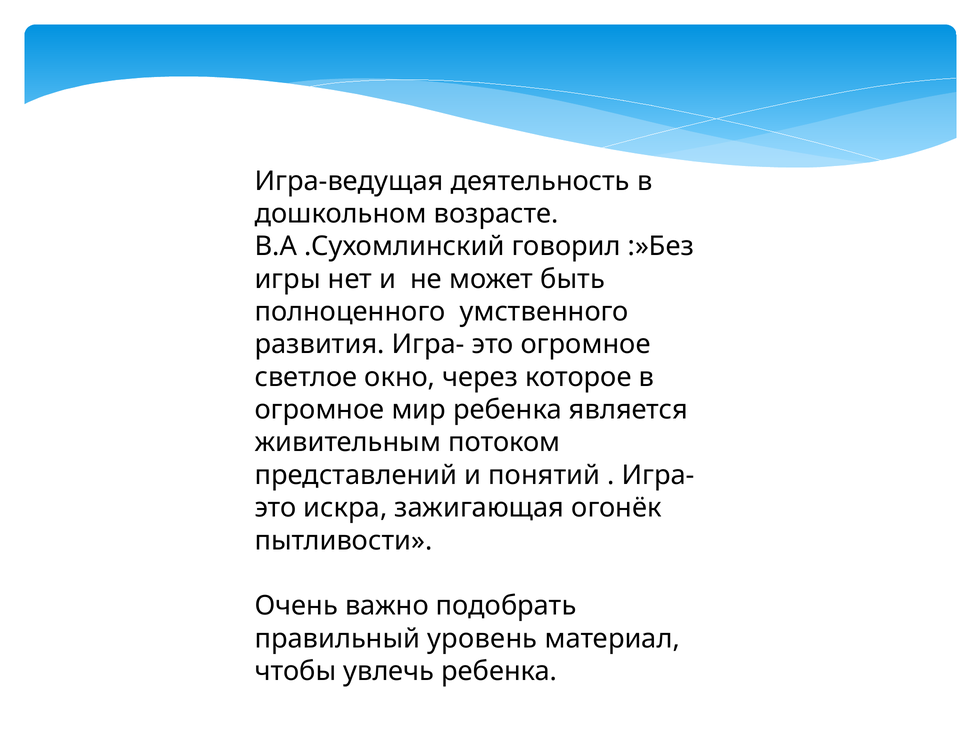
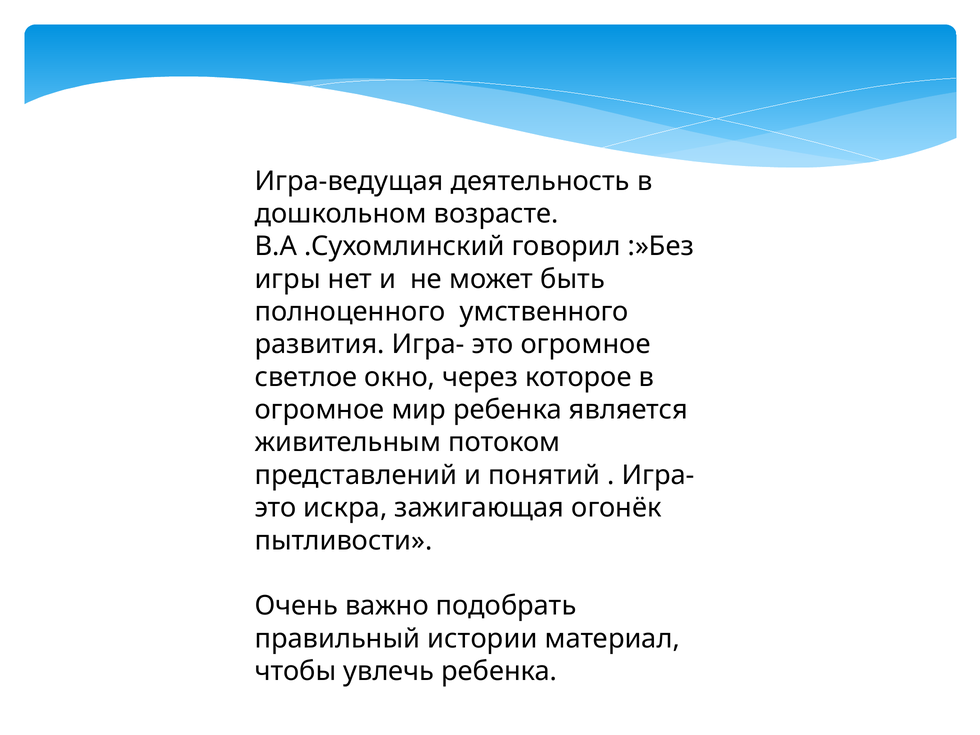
уровень: уровень -> истории
